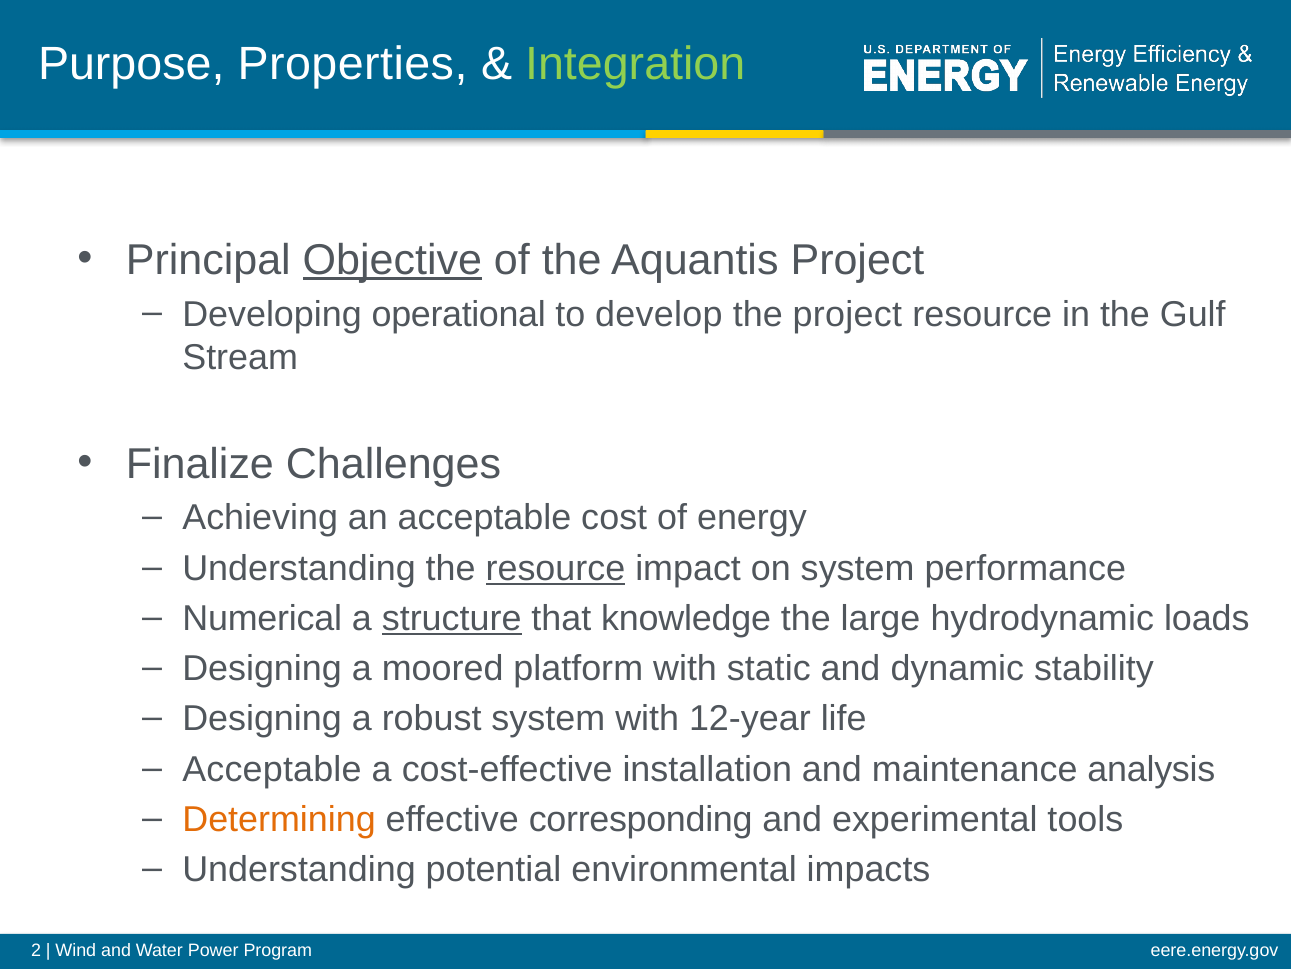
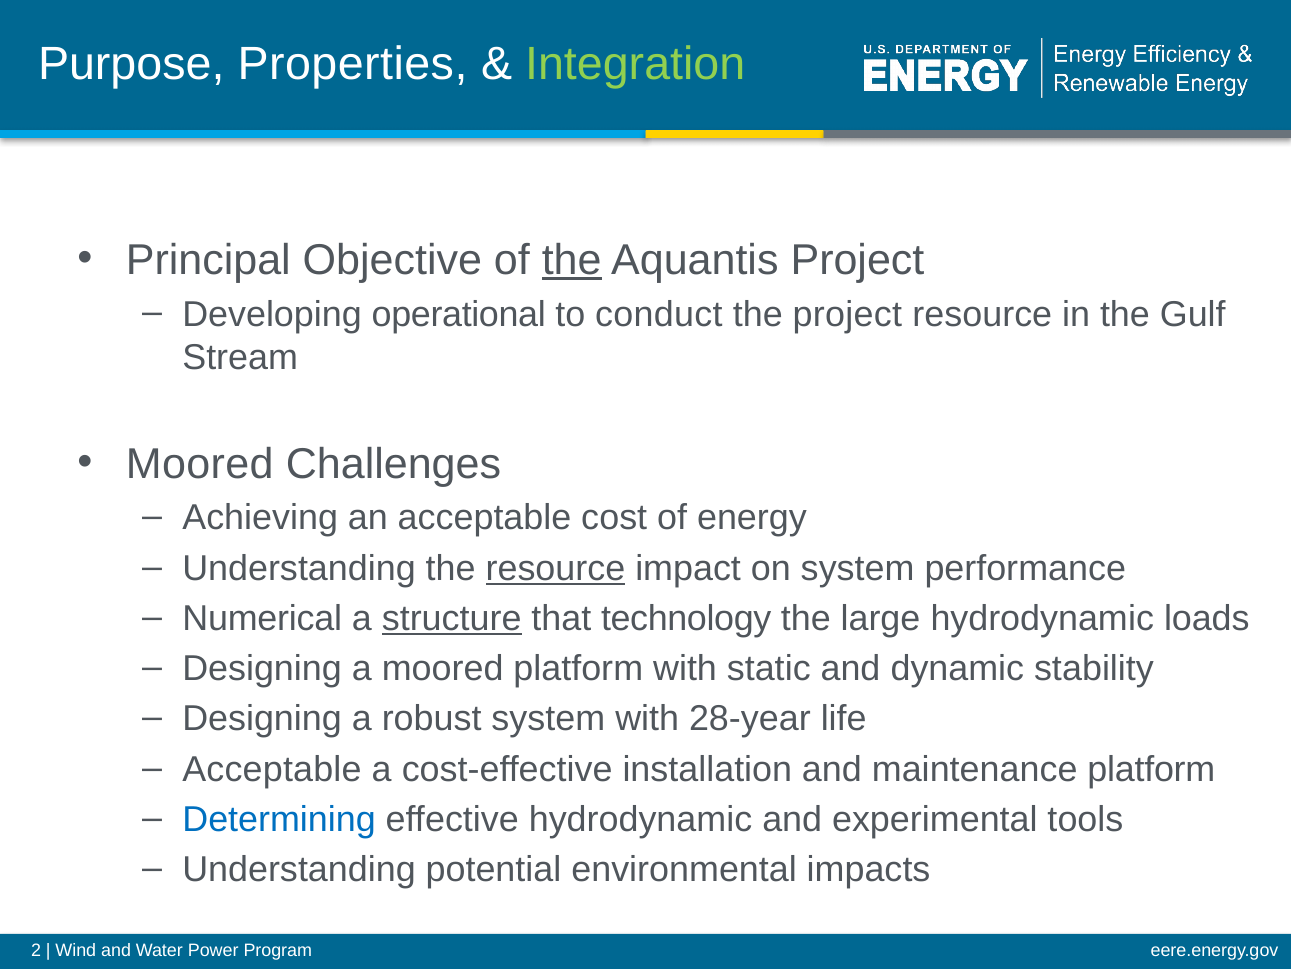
Objective underline: present -> none
the at (572, 260) underline: none -> present
develop: develop -> conduct
Finalize at (200, 464): Finalize -> Moored
knowledge: knowledge -> technology
12-year: 12-year -> 28-year
maintenance analysis: analysis -> platform
Determining colour: orange -> blue
effective corresponding: corresponding -> hydrodynamic
